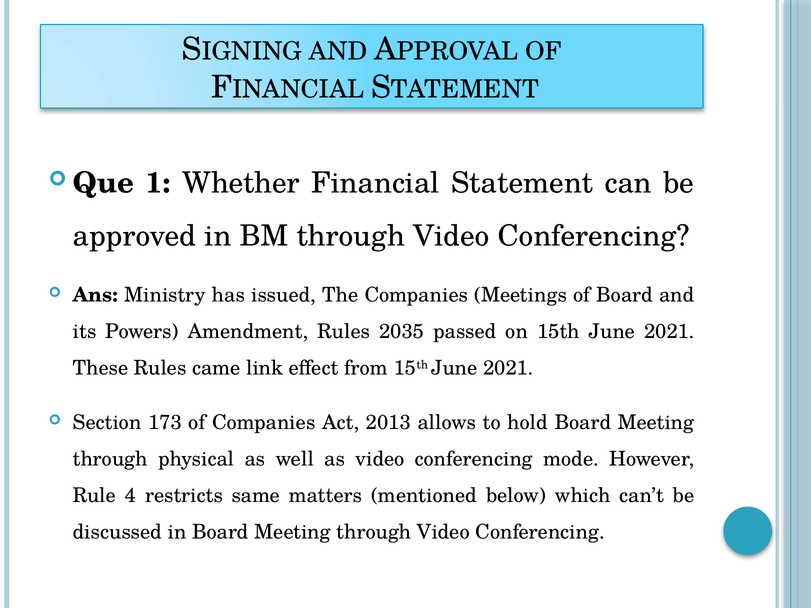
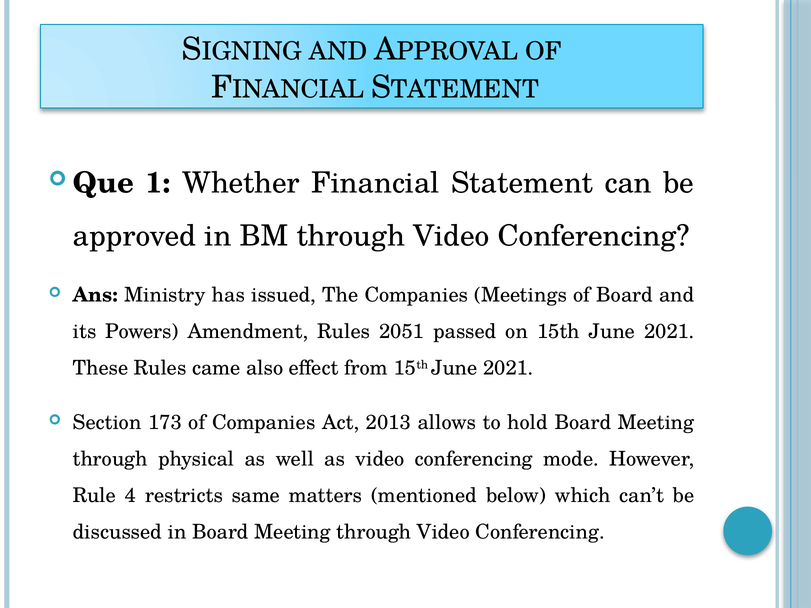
2035: 2035 -> 2051
link: link -> also
